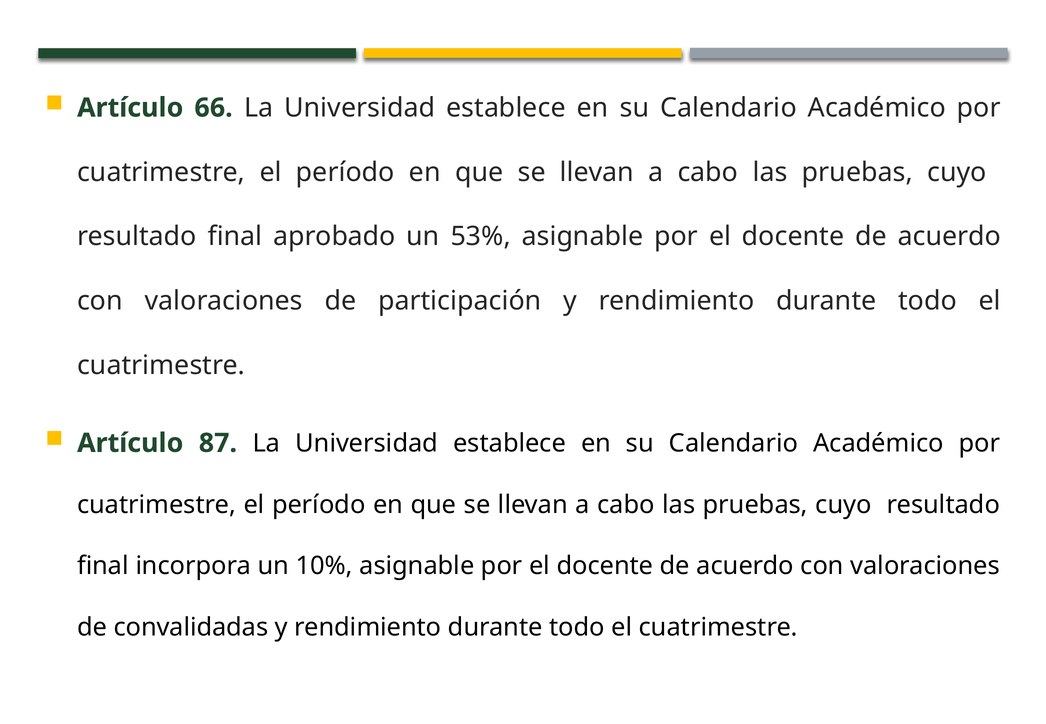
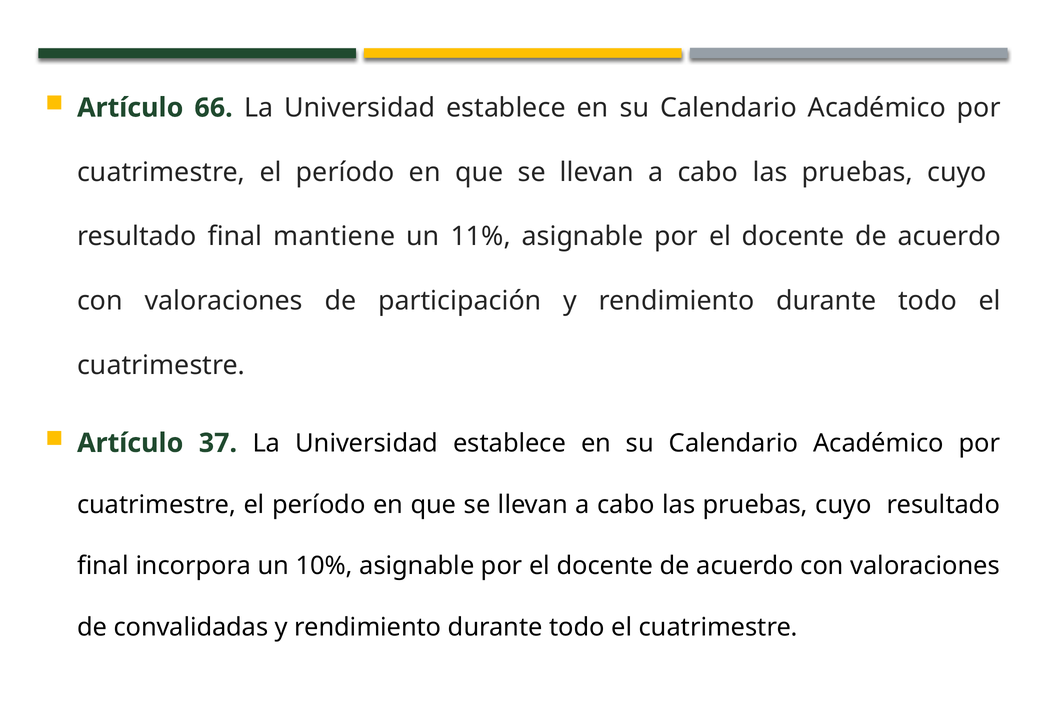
aprobado: aprobado -> mantiene
53%: 53% -> 11%
87: 87 -> 37
